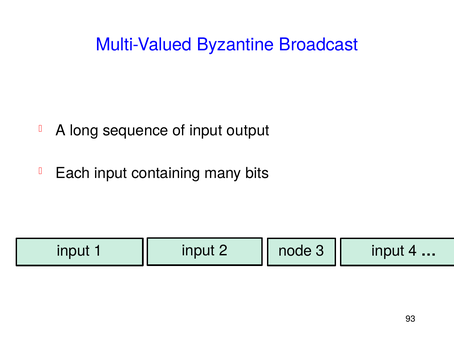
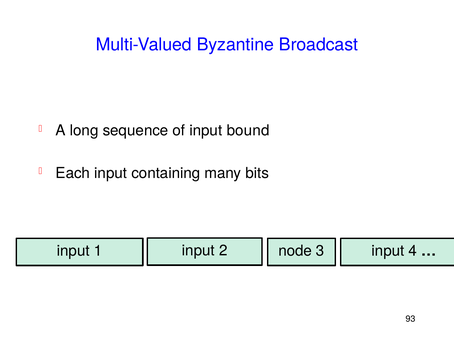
output: output -> bound
